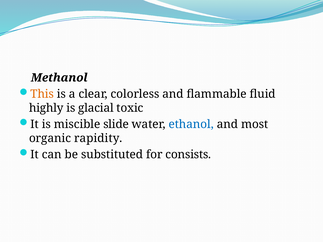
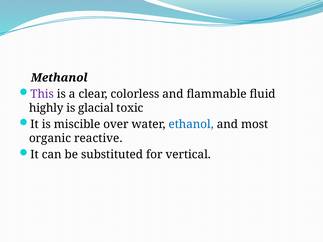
This colour: orange -> purple
slide: slide -> over
rapidity: rapidity -> reactive
consists: consists -> vertical
